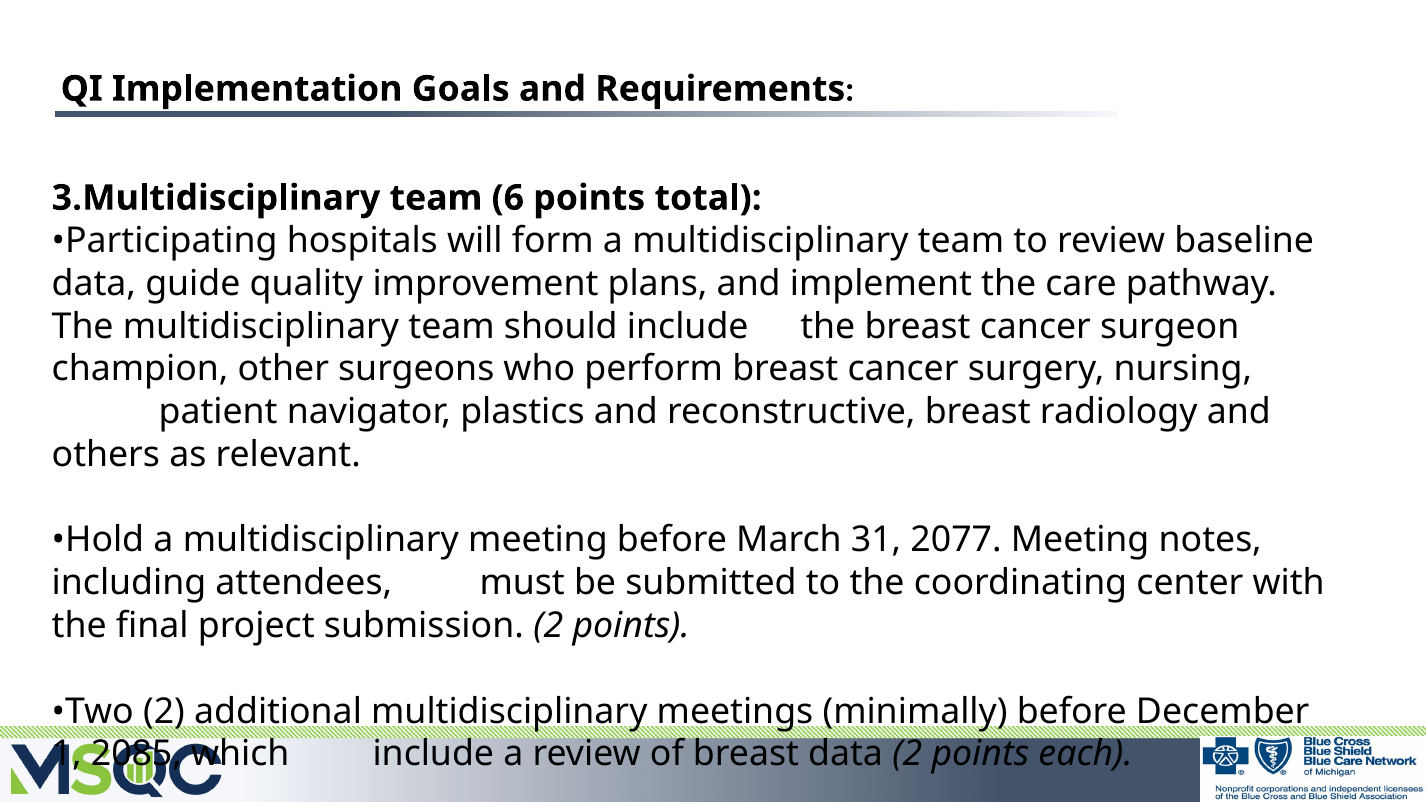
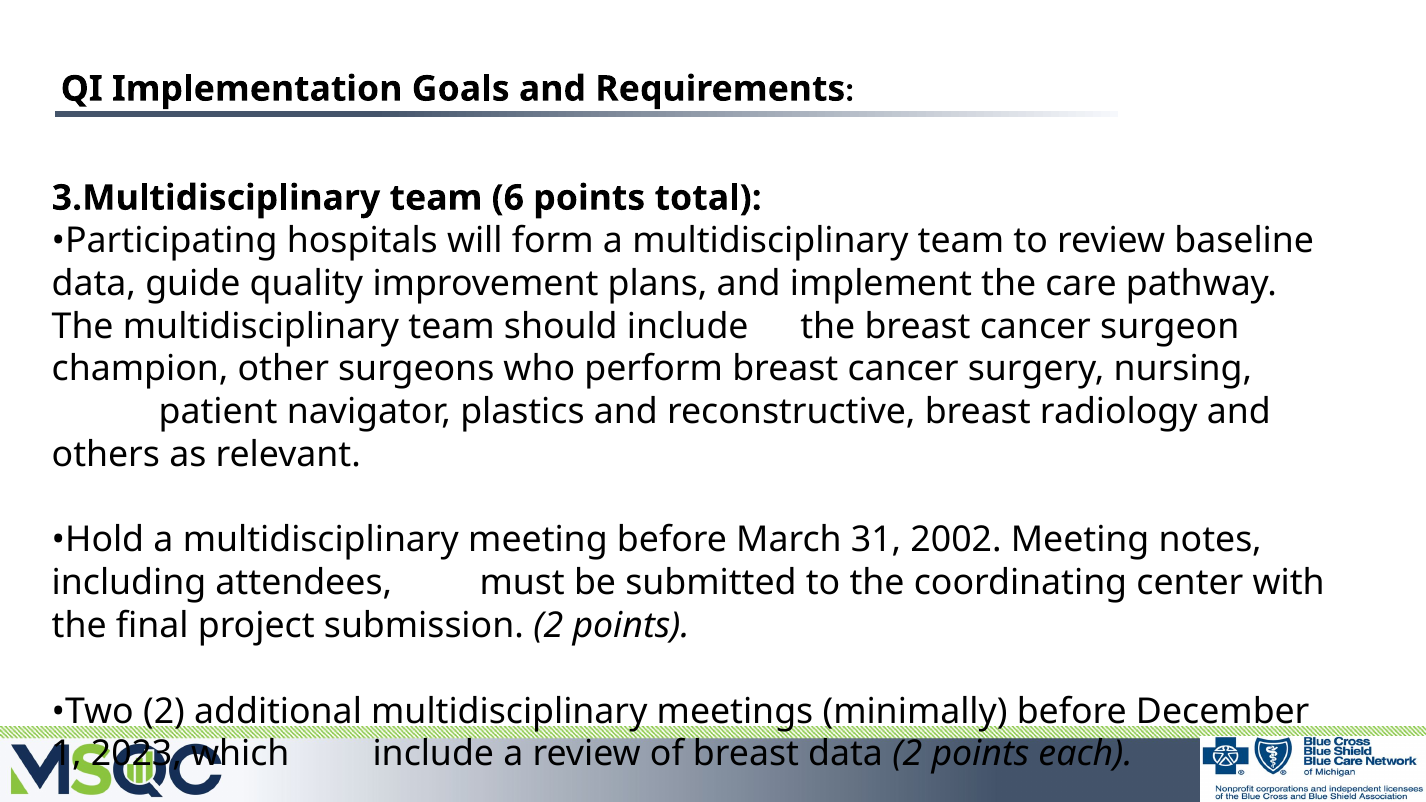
2077: 2077 -> 2002
2085: 2085 -> 2023
